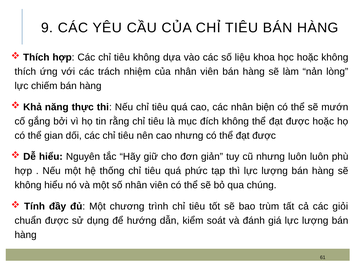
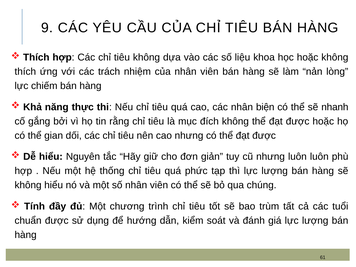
mướn: mướn -> nhanh
giỏi: giỏi -> tuổi
